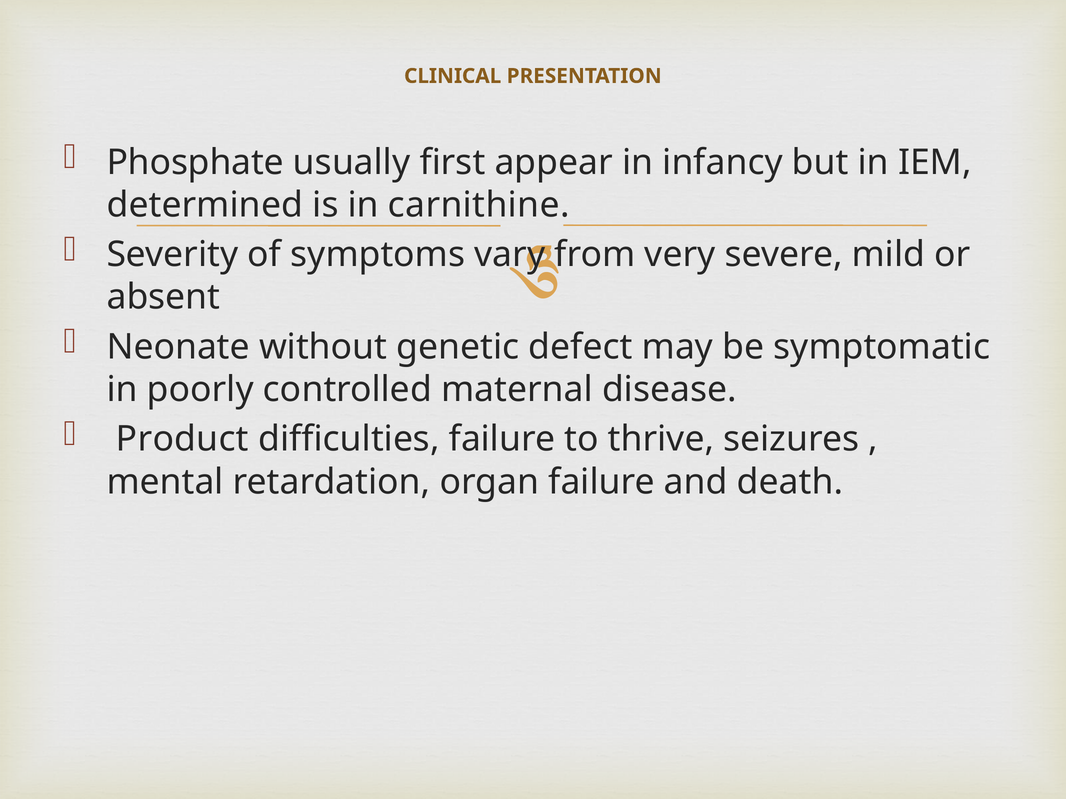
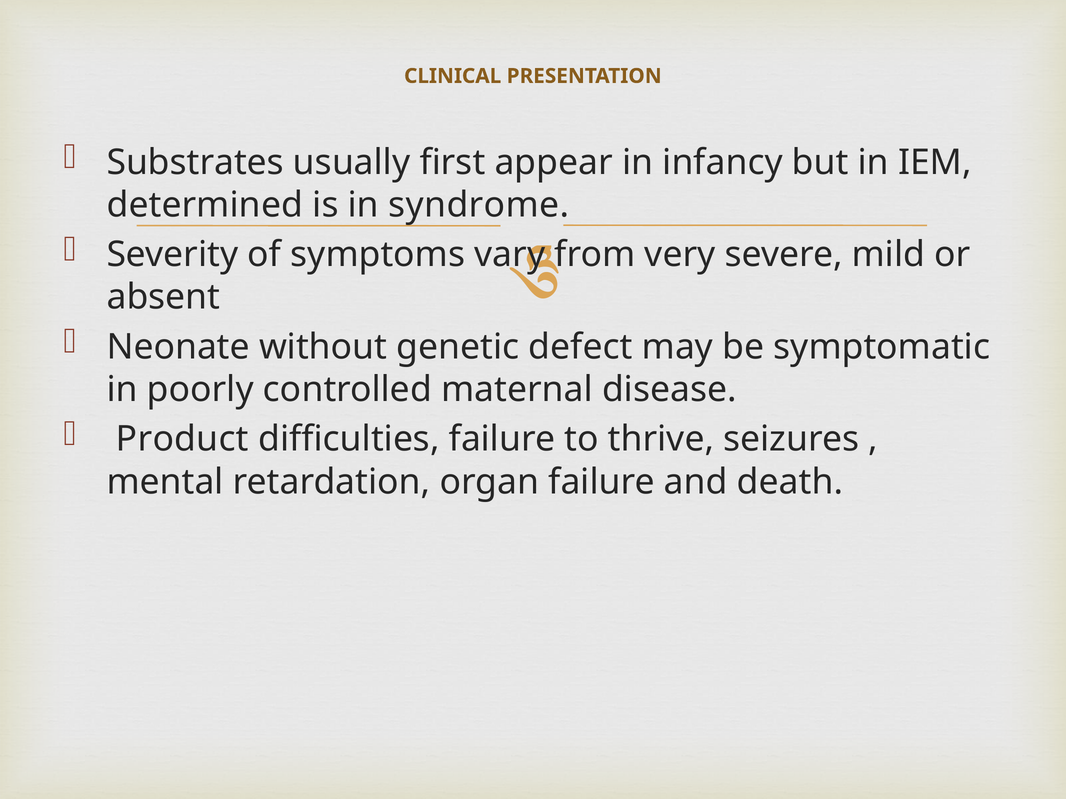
Phosphate: Phosphate -> Substrates
carnithine: carnithine -> syndrome
